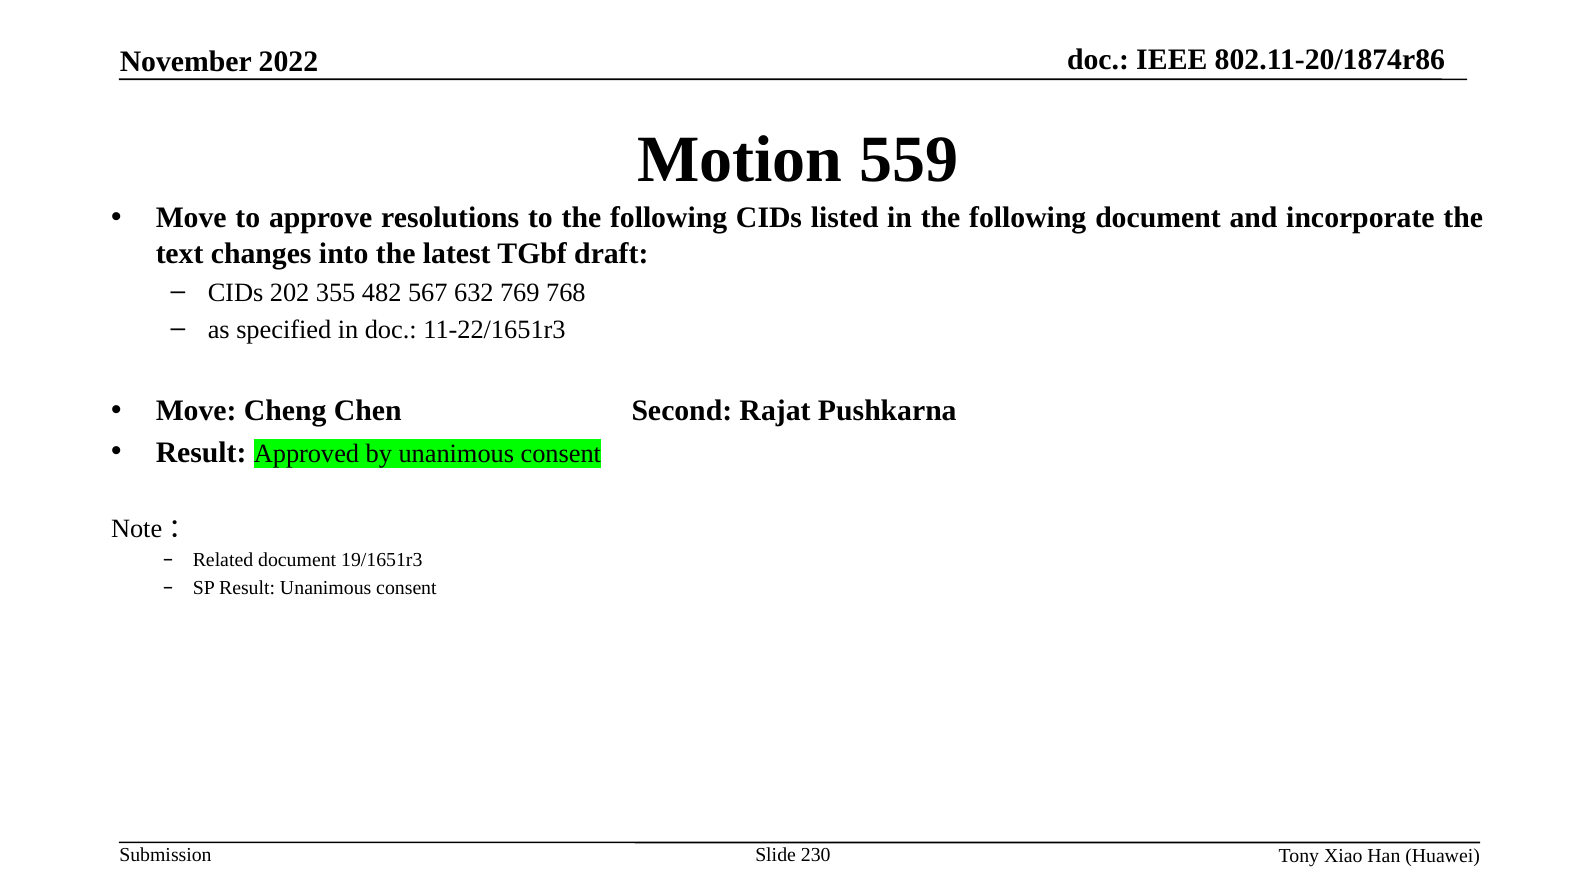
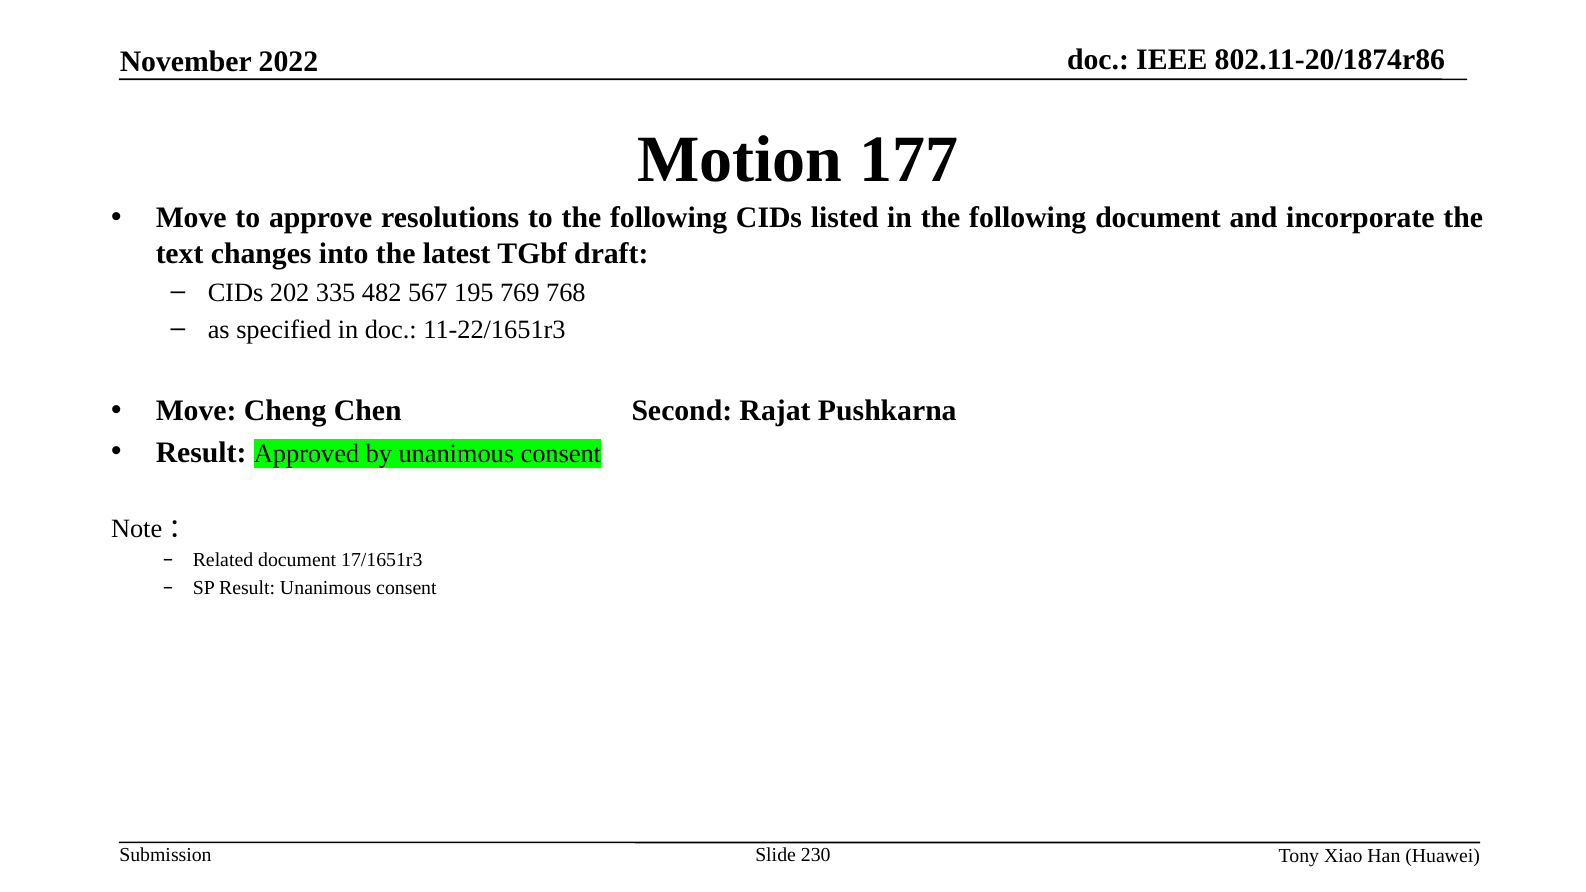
559: 559 -> 177
355: 355 -> 335
632: 632 -> 195
19/1651r3: 19/1651r3 -> 17/1651r3
